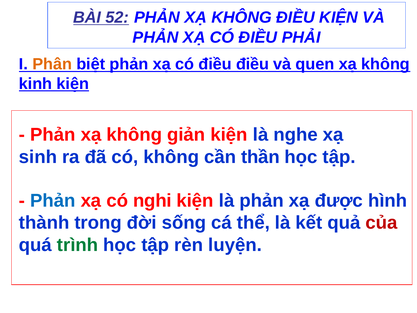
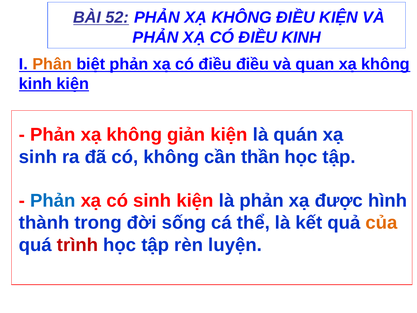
ĐIỀU PHẢI: PHẢI -> KINH
quen: quen -> quan
nghe: nghe -> quán
có nghi: nghi -> sinh
của colour: red -> orange
trình colour: green -> red
